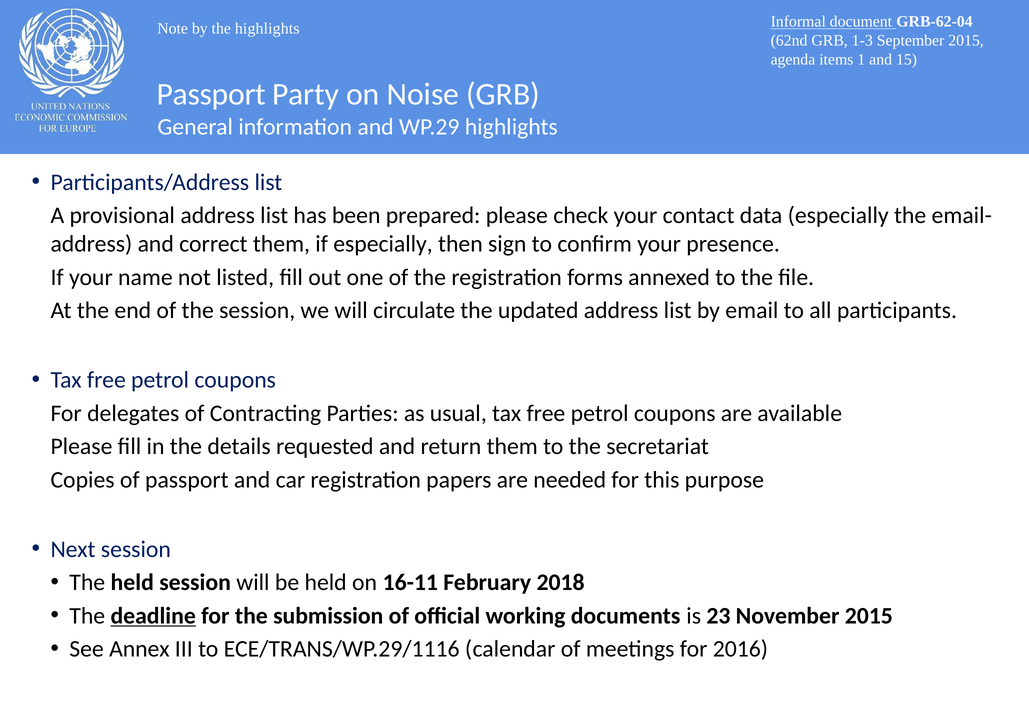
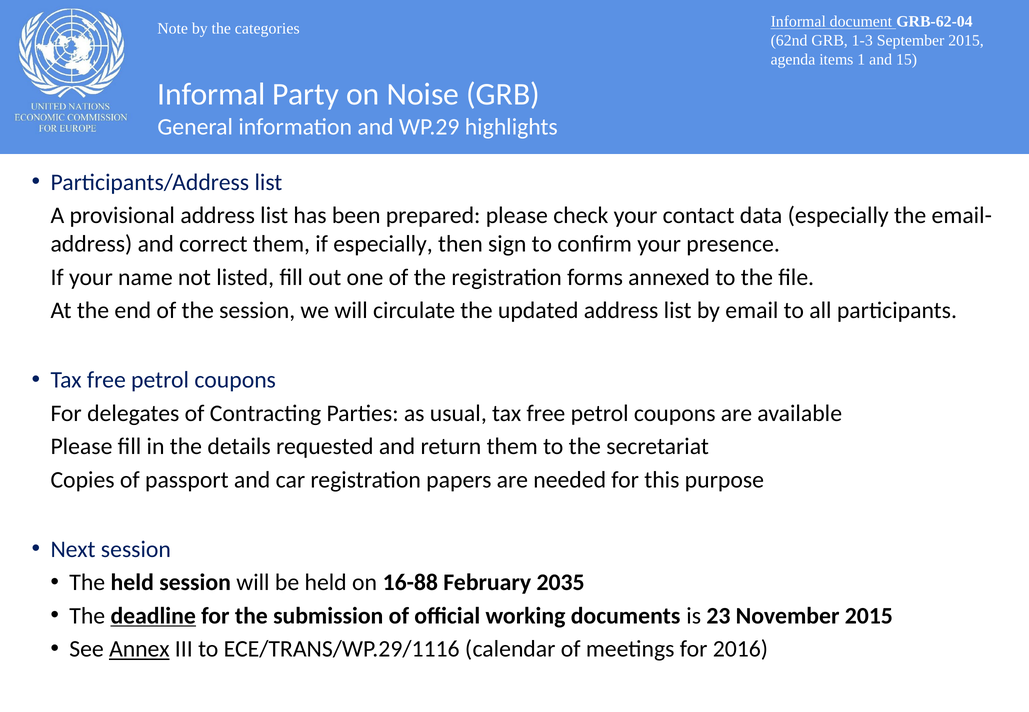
the highlights: highlights -> categories
Passport at (211, 94): Passport -> Informal
16-11: 16-11 -> 16-88
2018: 2018 -> 2035
Annex underline: none -> present
